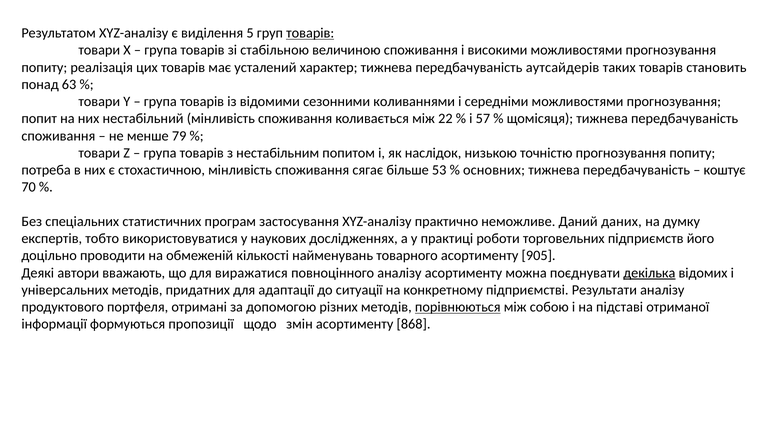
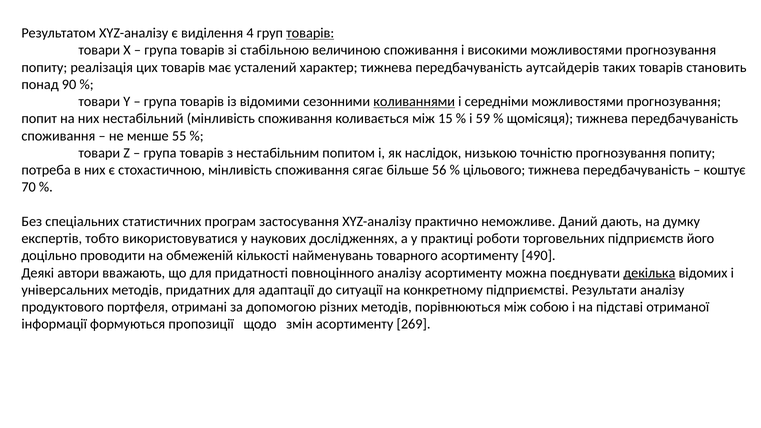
5: 5 -> 4
63: 63 -> 90
коливаннями underline: none -> present
22: 22 -> 15
57: 57 -> 59
79: 79 -> 55
53: 53 -> 56
основних: основних -> цільового
даних: даних -> дають
905: 905 -> 490
виражатися: виражатися -> придатності
порівнюються underline: present -> none
868: 868 -> 269
